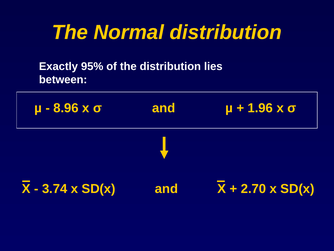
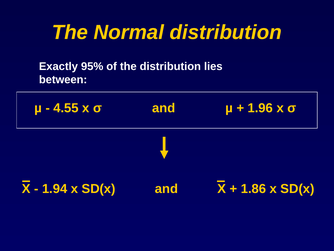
8.96: 8.96 -> 4.55
3.74: 3.74 -> 1.94
2.70: 2.70 -> 1.86
